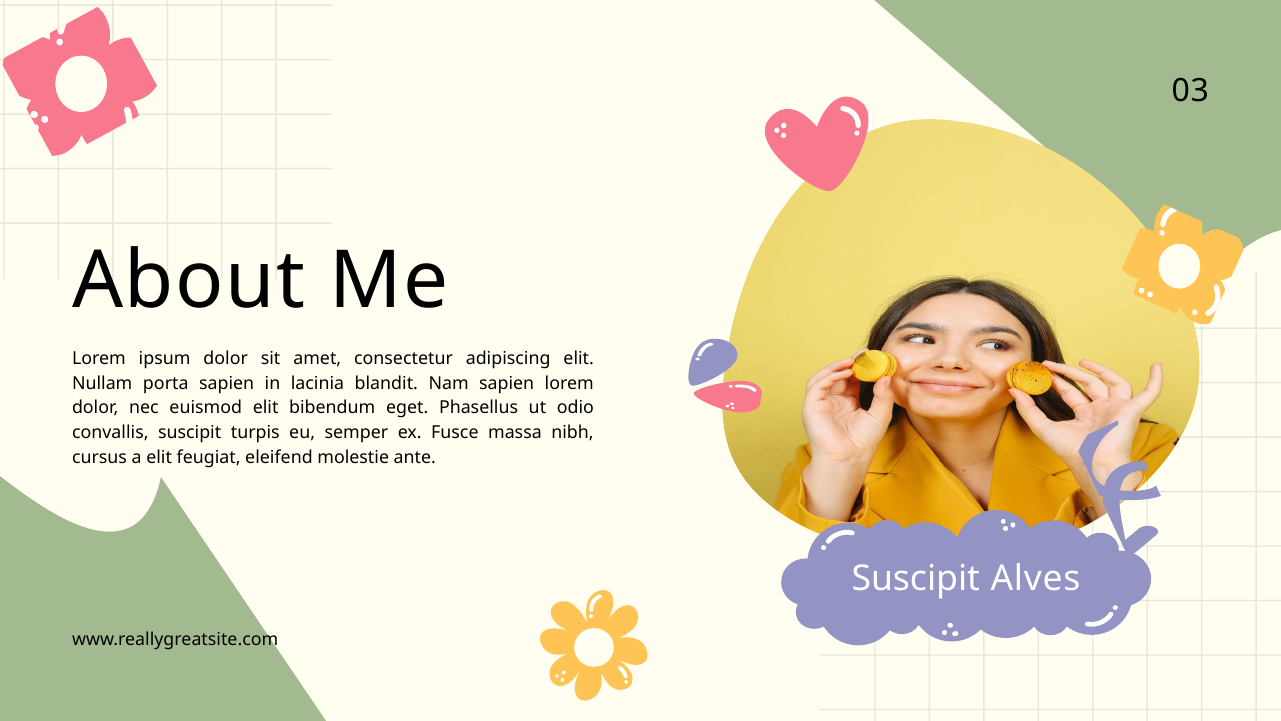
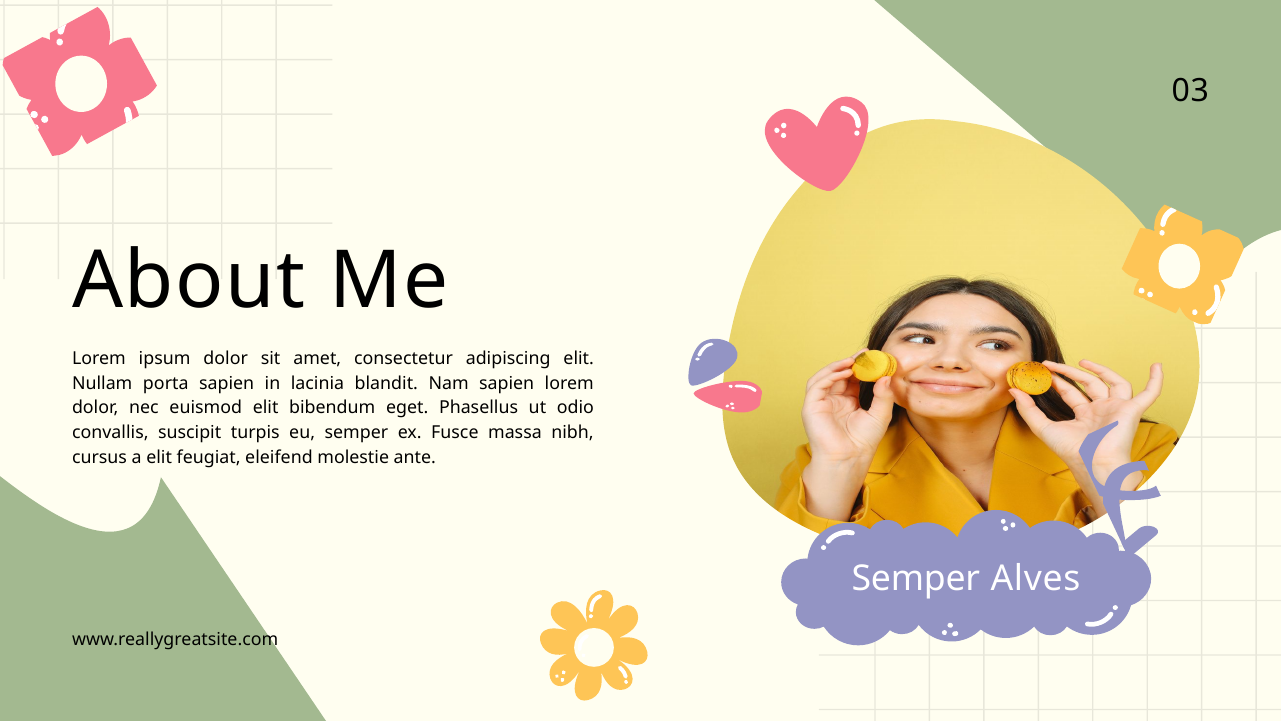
Suscipit at (916, 578): Suscipit -> Semper
